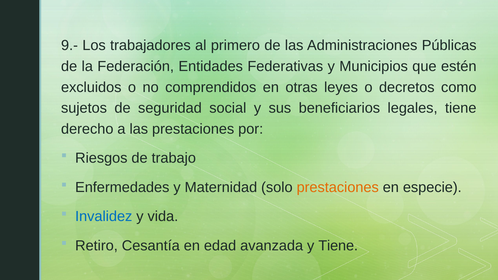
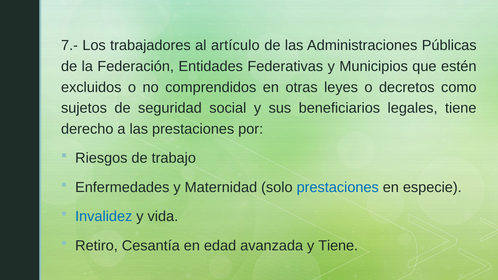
9.-: 9.- -> 7.-
primero: primero -> artículo
prestaciones at (338, 187) colour: orange -> blue
